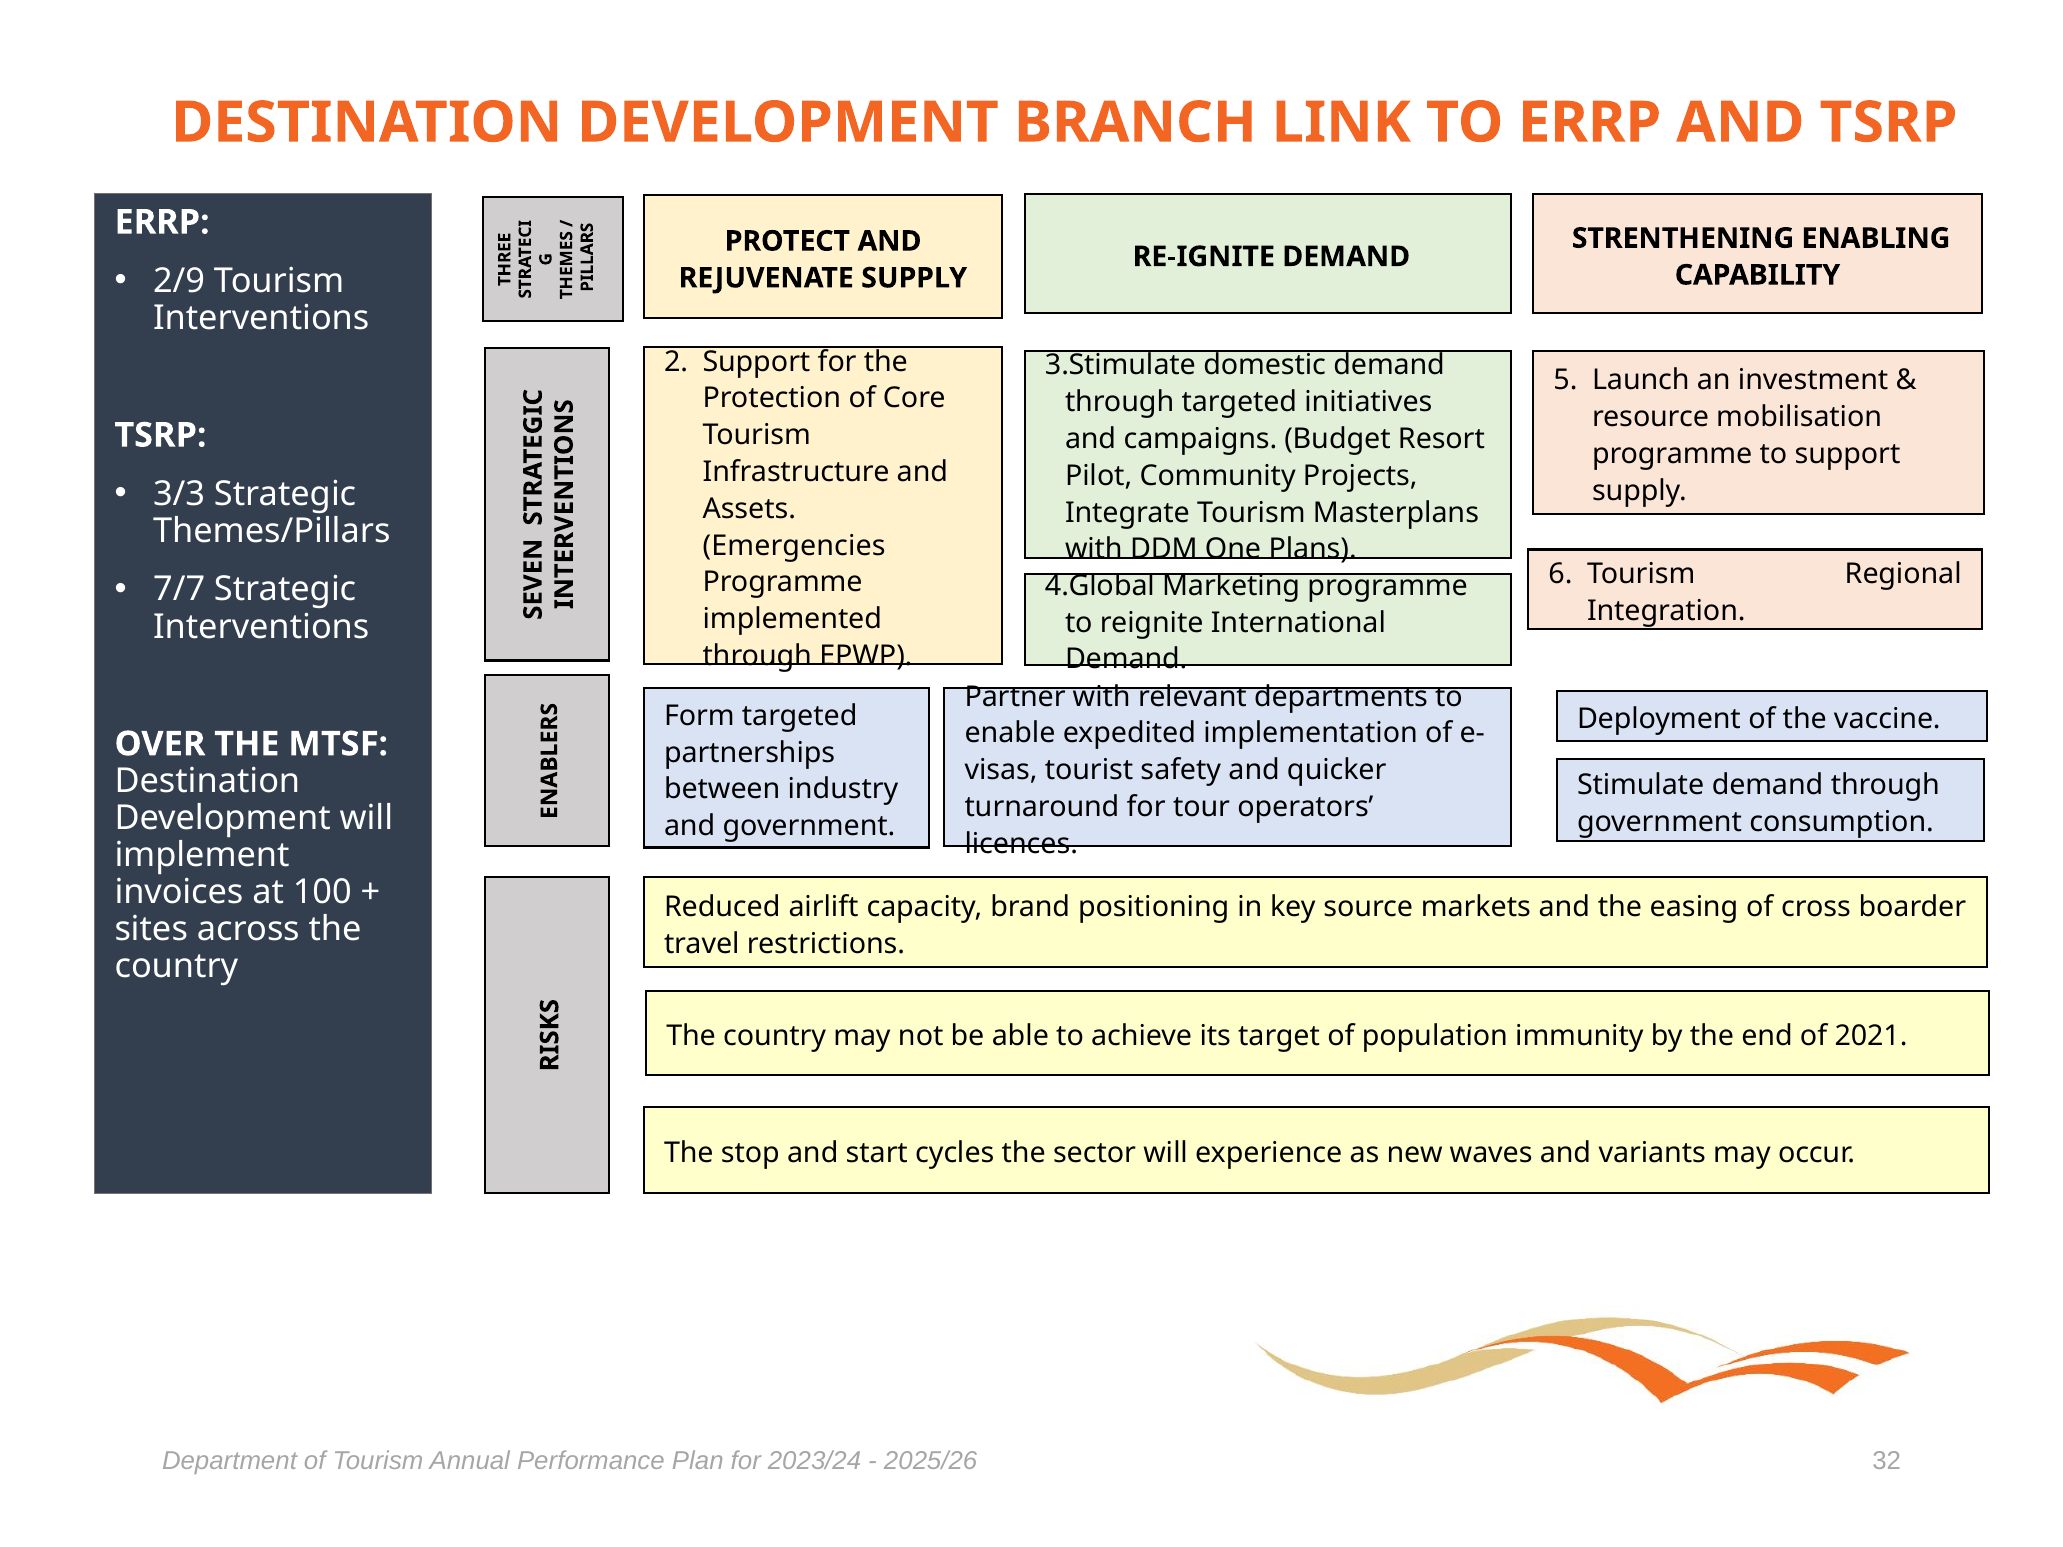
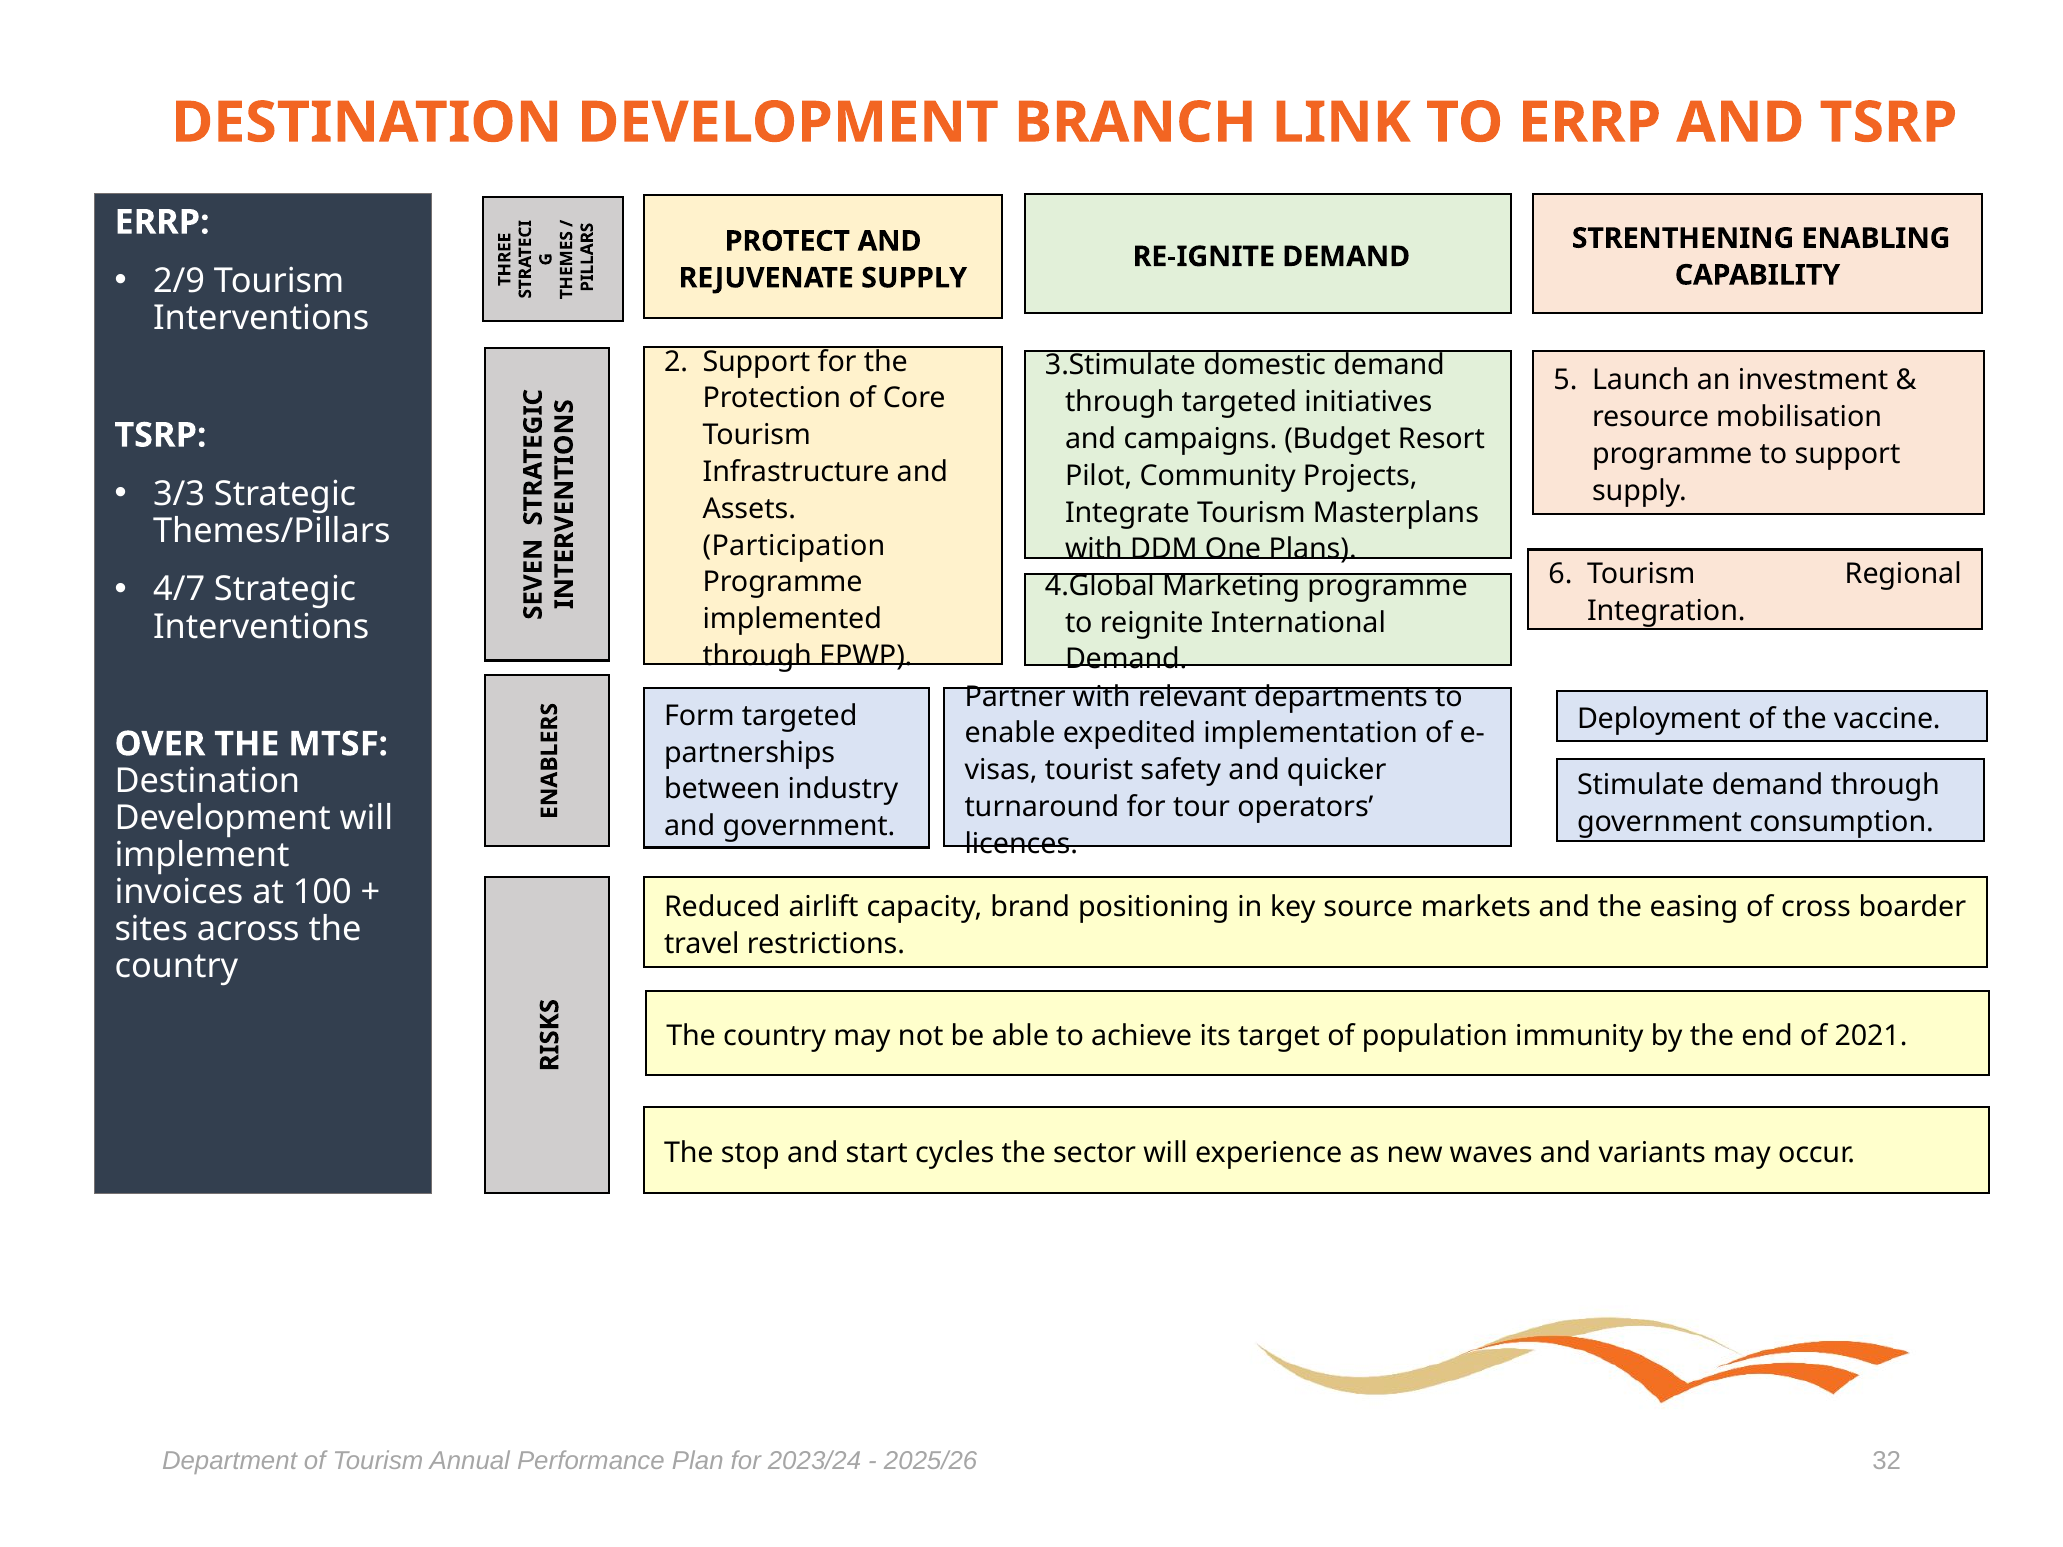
Emergencies: Emergencies -> Participation
7/7: 7/7 -> 4/7
